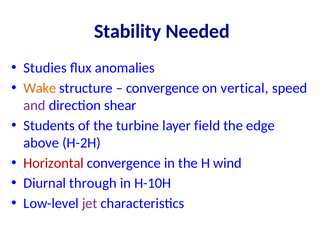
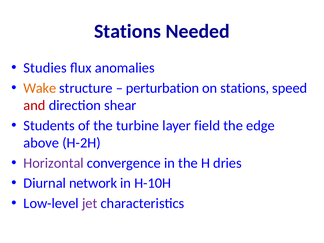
Stability at (128, 31): Stability -> Stations
convergence at (163, 88): convergence -> perturbation
on vertical: vertical -> stations
and colour: purple -> red
Horizontal colour: red -> purple
wind: wind -> dries
through: through -> network
